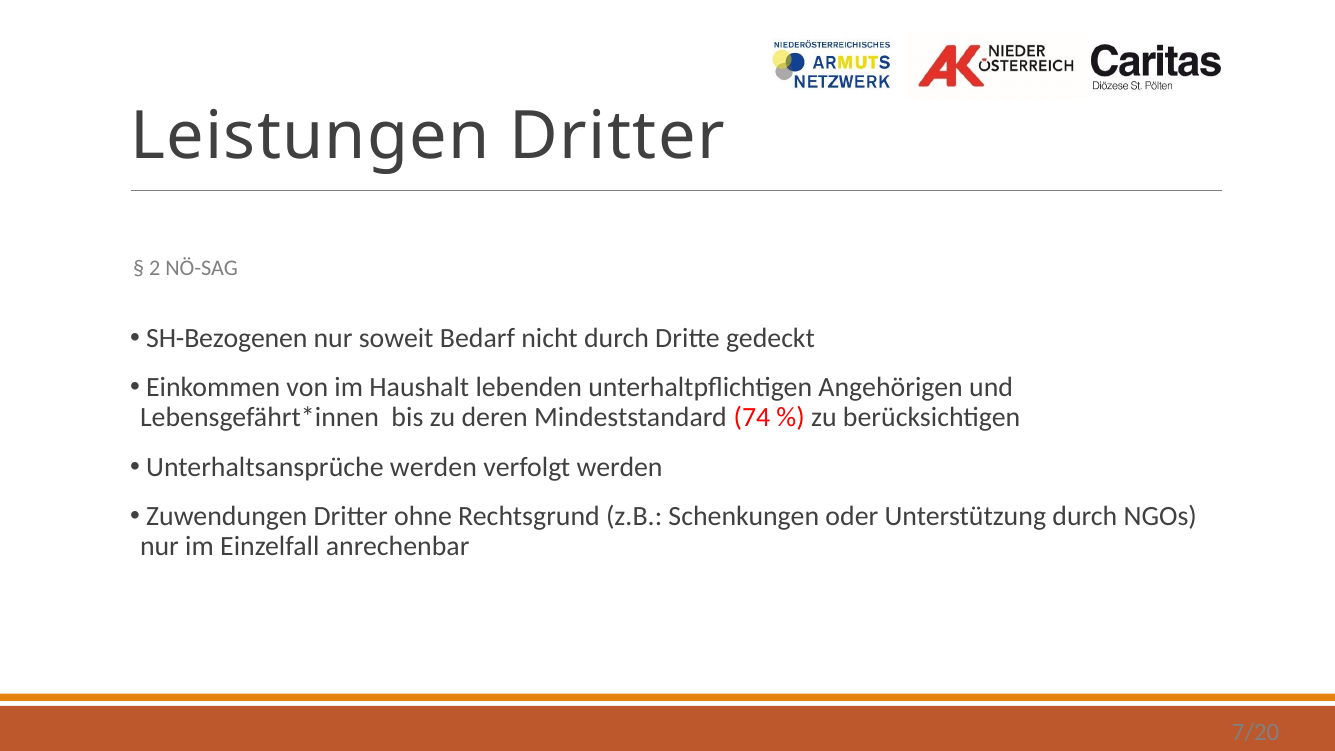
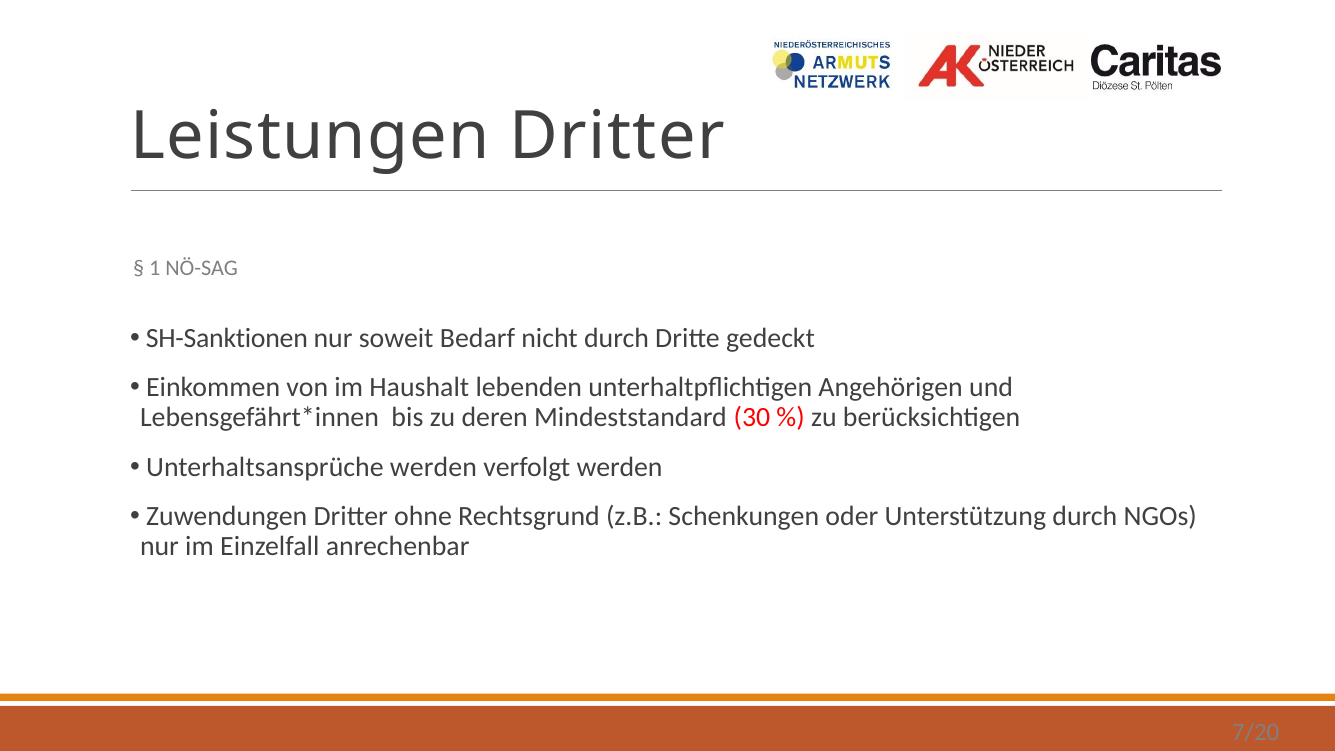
2: 2 -> 1
SH-Bezogenen: SH-Bezogenen -> SH-Sanktionen
74: 74 -> 30
